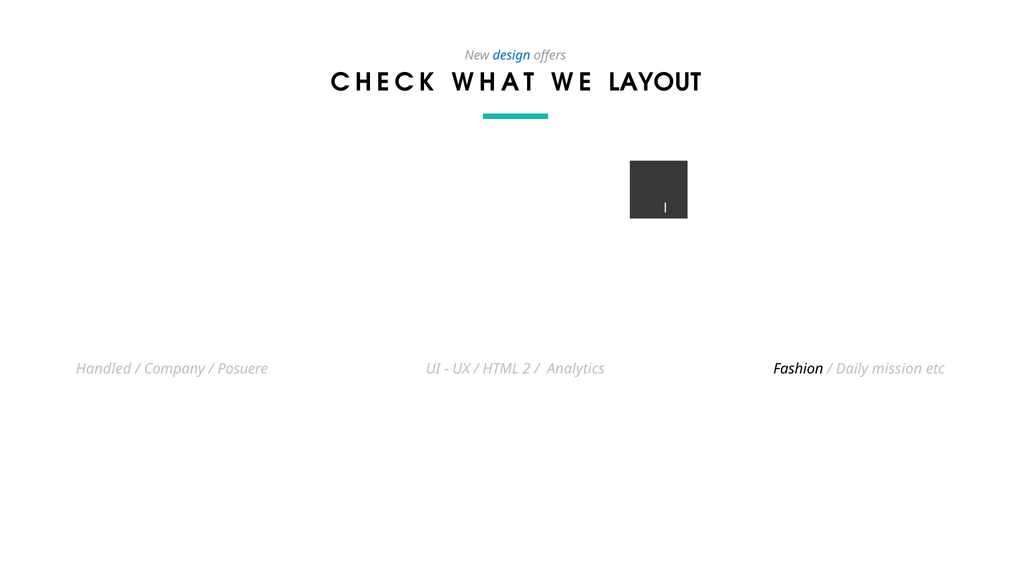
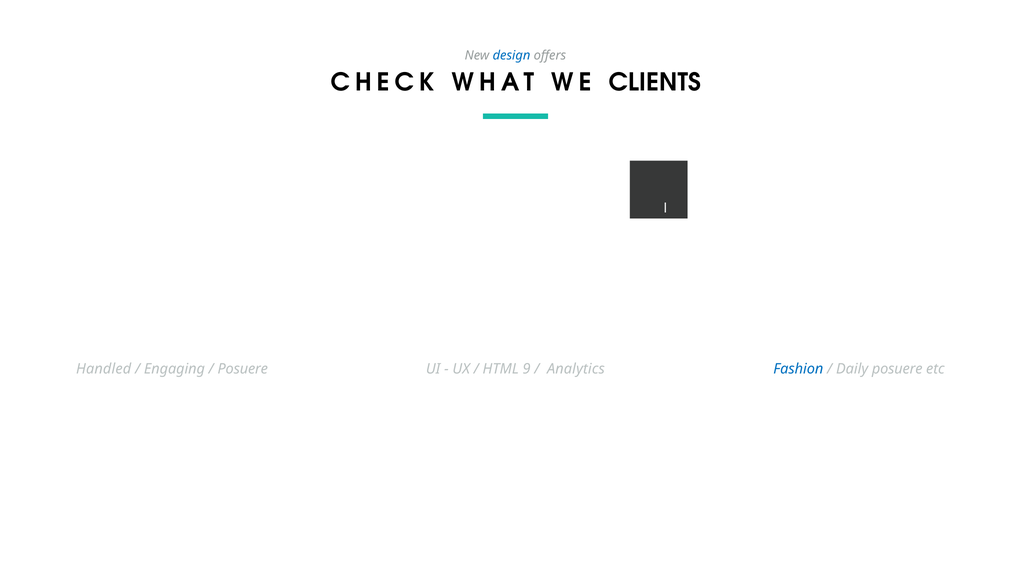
LAYOUT: LAYOUT -> CLIENTS
Company: Company -> Engaging
2: 2 -> 9
Fashion colour: black -> blue
Daily mission: mission -> posuere
